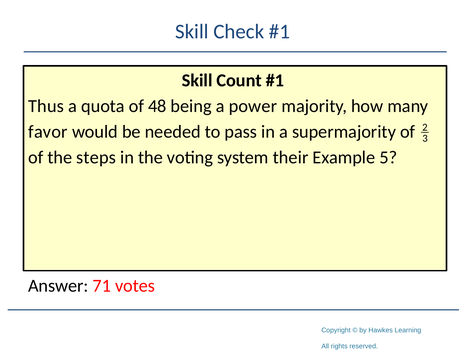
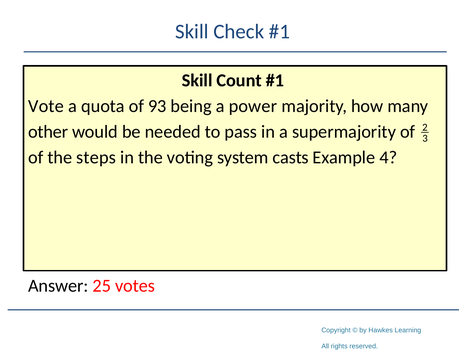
Thus: Thus -> Vote
48: 48 -> 93
favor: favor -> other
their: their -> casts
5: 5 -> 4
71: 71 -> 25
